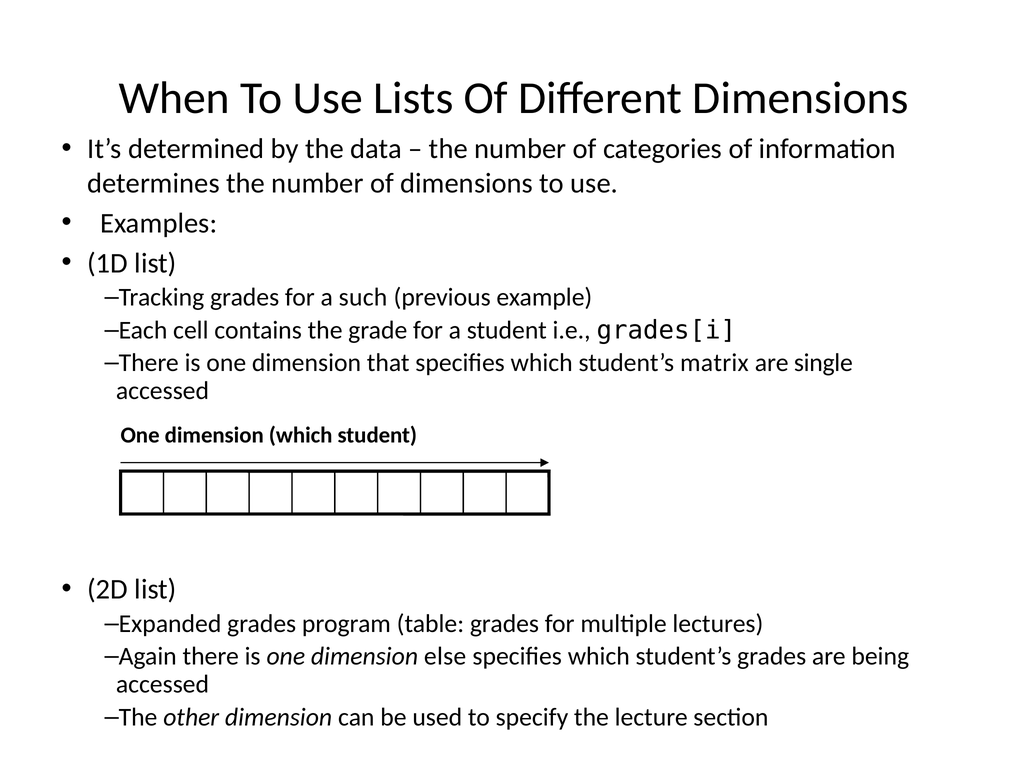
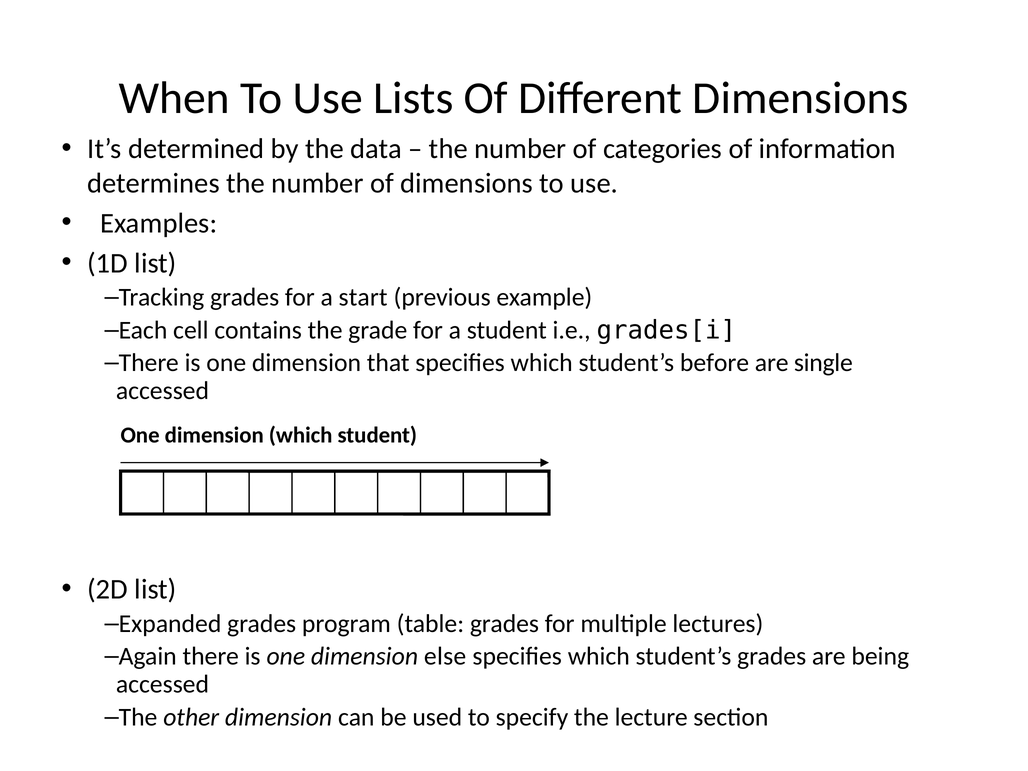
such: such -> start
matrix: matrix -> before
